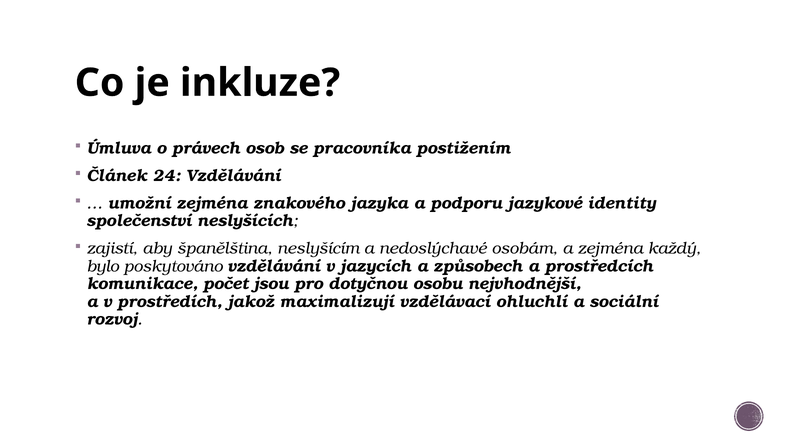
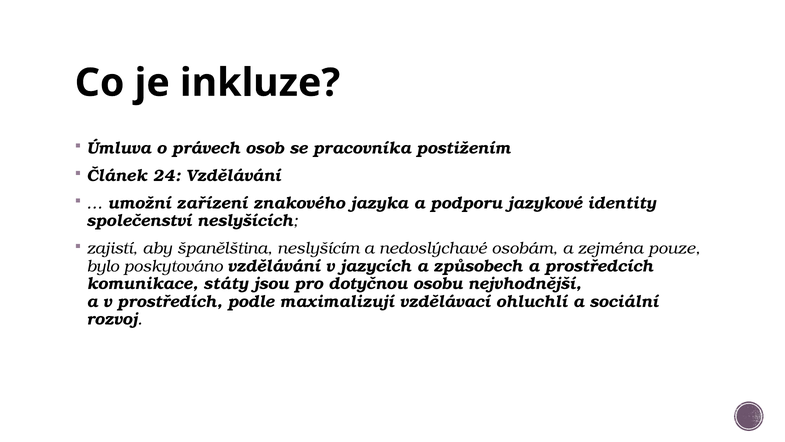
umožní zejména: zejména -> zařízení
každý: každý -> pouze
počet: počet -> státy
jakož: jakož -> podle
